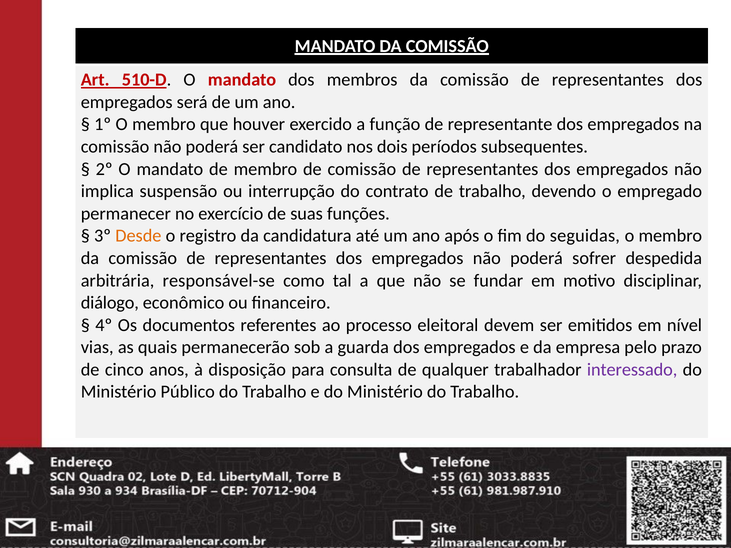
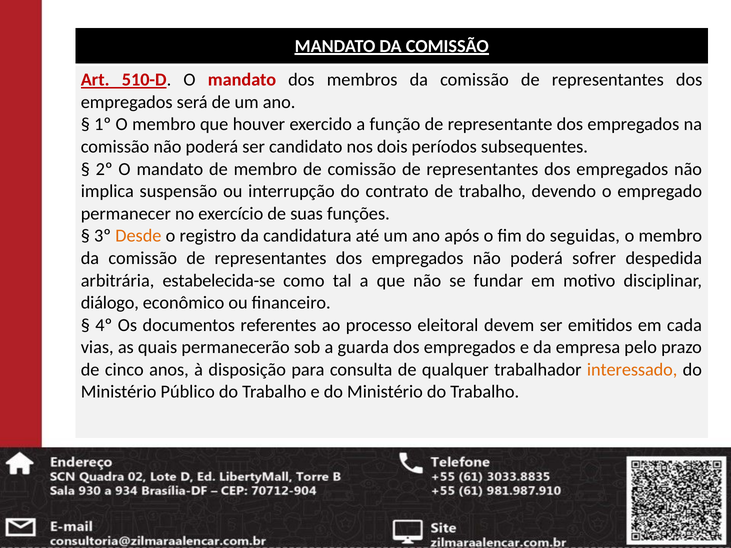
responsável-se: responsável-se -> estabelecida-se
nível: nível -> cada
interessado colour: purple -> orange
